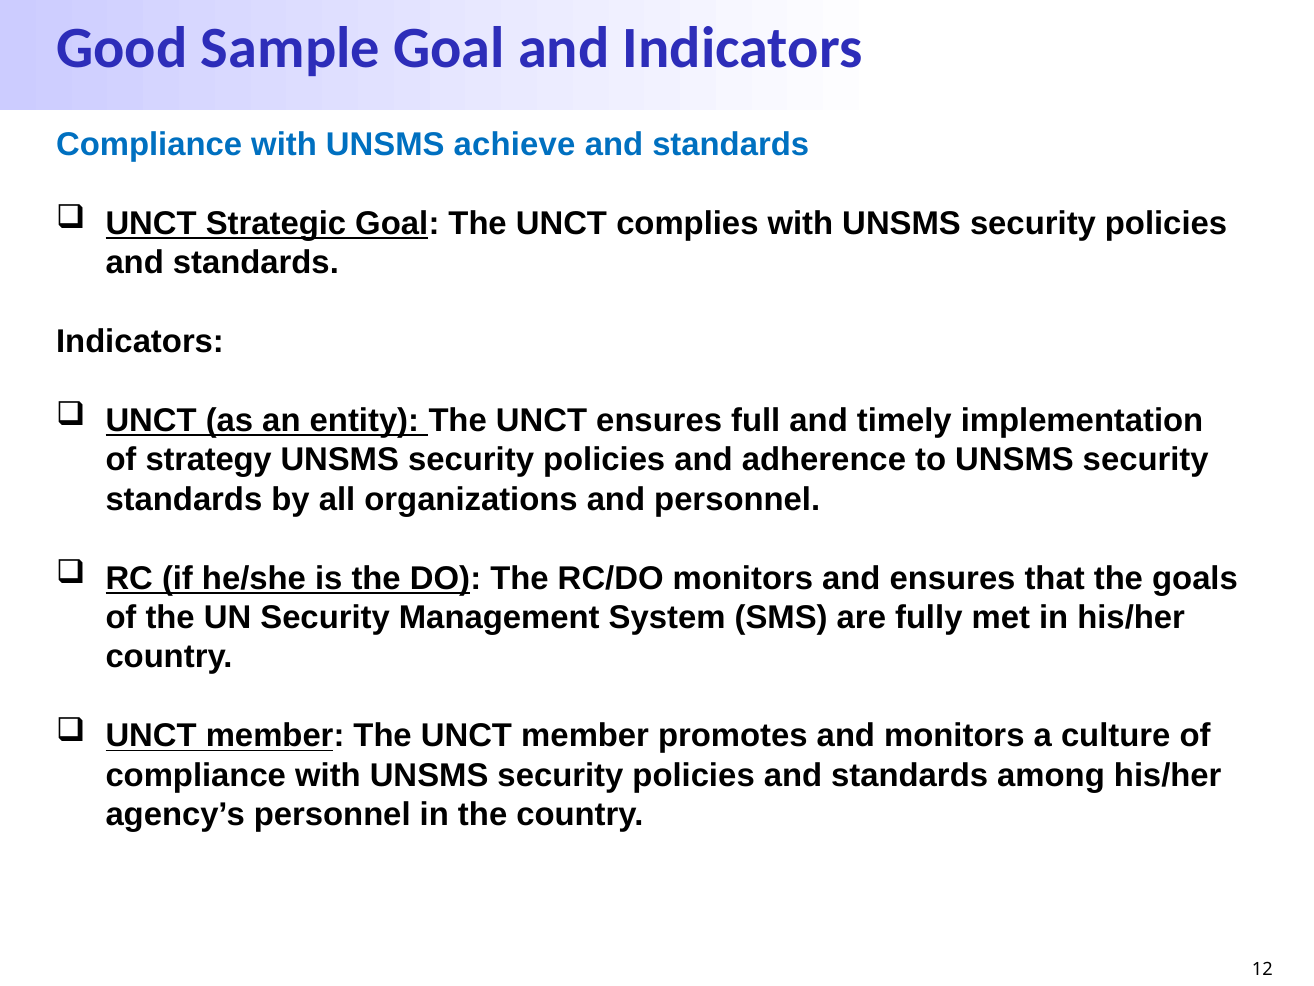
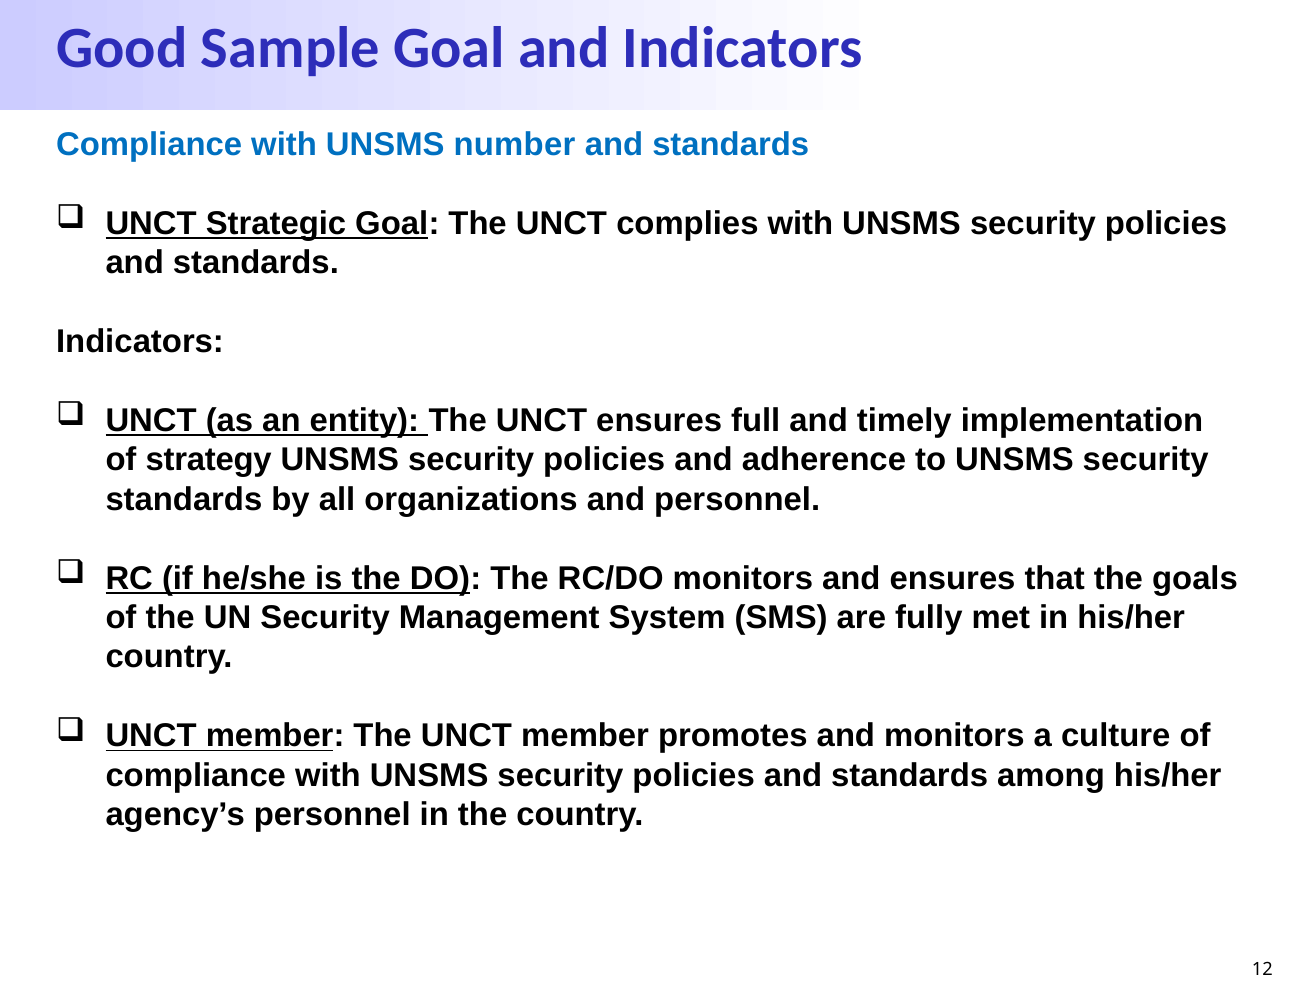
achieve: achieve -> number
